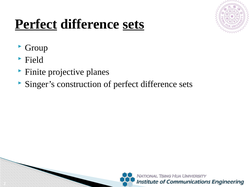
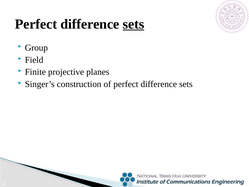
Perfect at (36, 24) underline: present -> none
